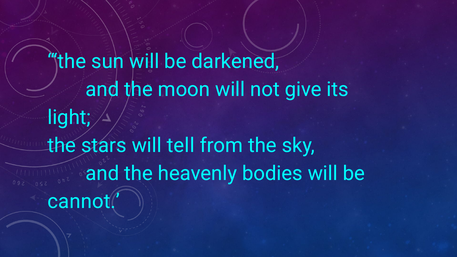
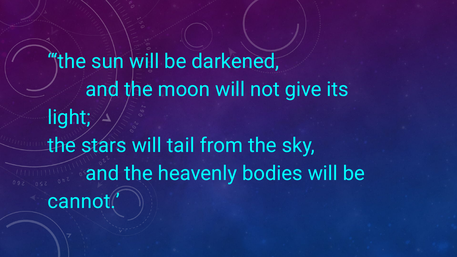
tell: tell -> tail
